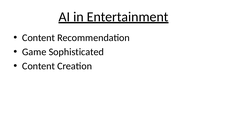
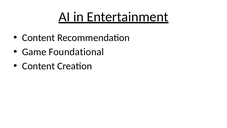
Sophisticated: Sophisticated -> Foundational
